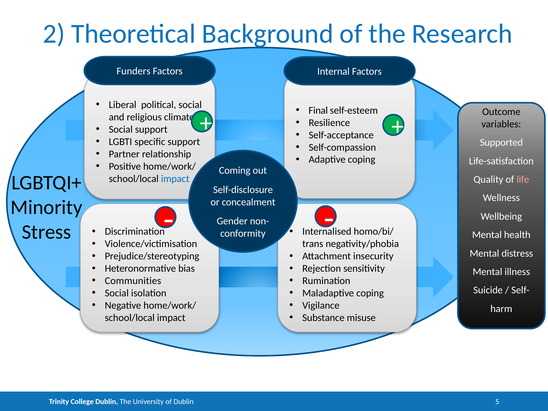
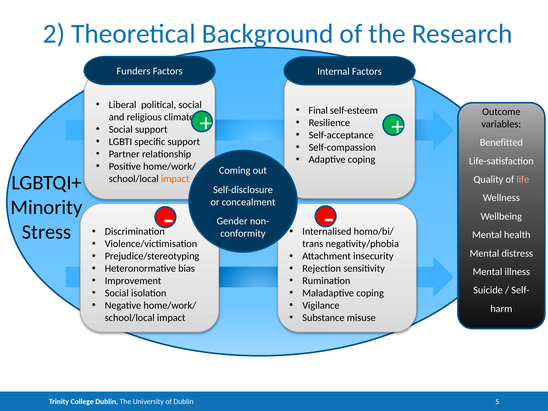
Supported: Supported -> Benefitted
impact at (175, 179) colour: blue -> orange
Communities: Communities -> Improvement
